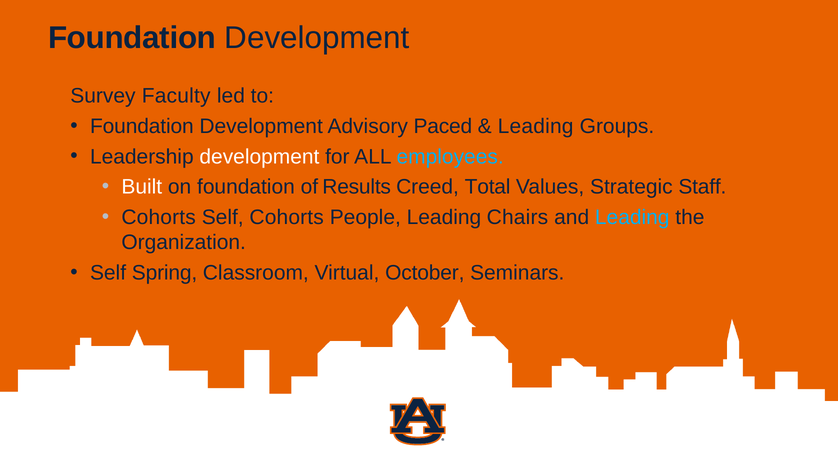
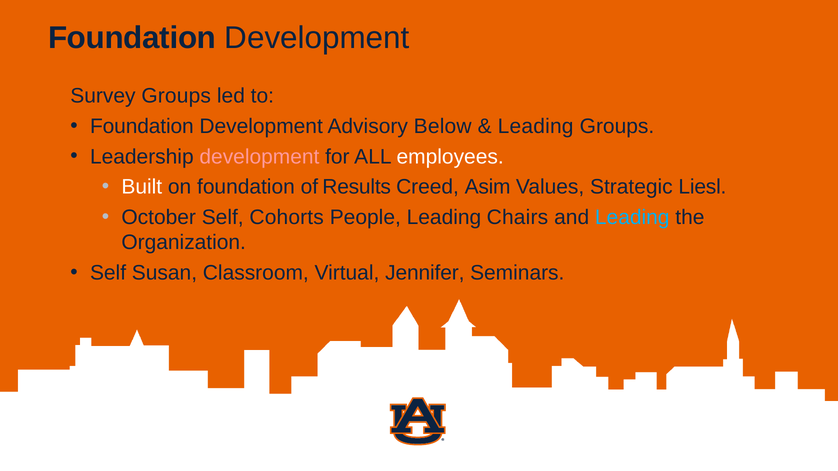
Survey Faculty: Faculty -> Groups
Paced: Paced -> Below
development at (259, 157) colour: white -> pink
employees colour: light blue -> white
Total: Total -> Asim
Staff: Staff -> Liesl
Cohorts at (159, 218): Cohorts -> October
Spring: Spring -> Susan
October: October -> Jennifer
